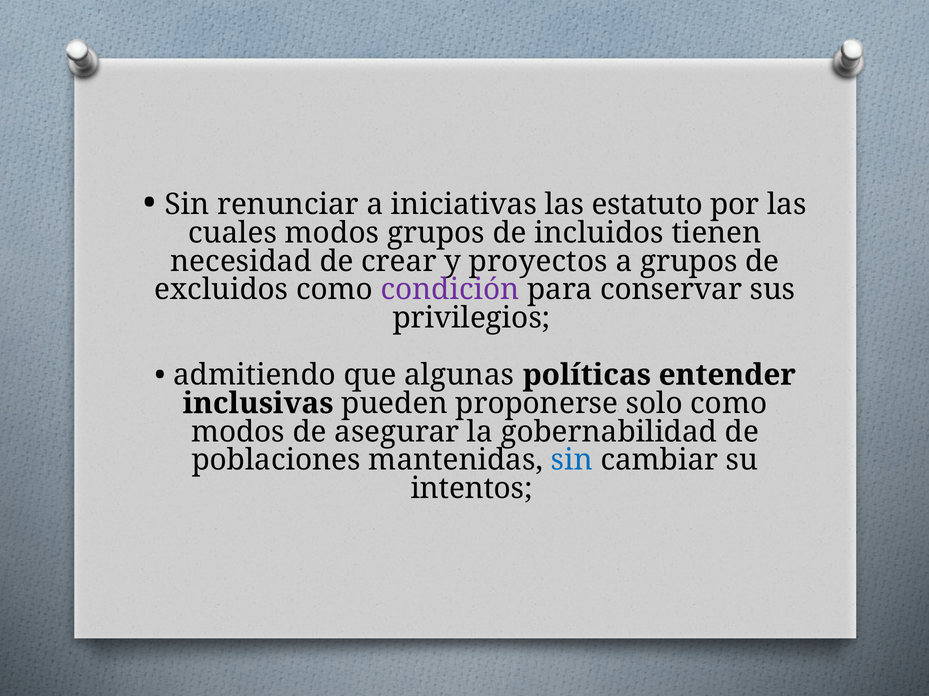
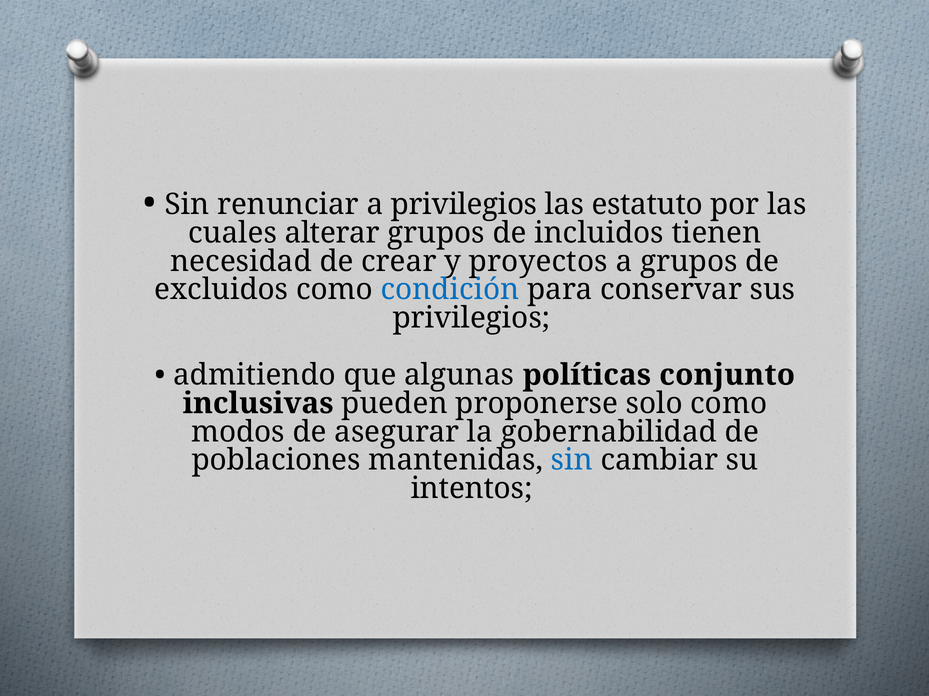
a iniciativas: iniciativas -> privilegios
cuales modos: modos -> alterar
condición colour: purple -> blue
entender: entender -> conjunto
